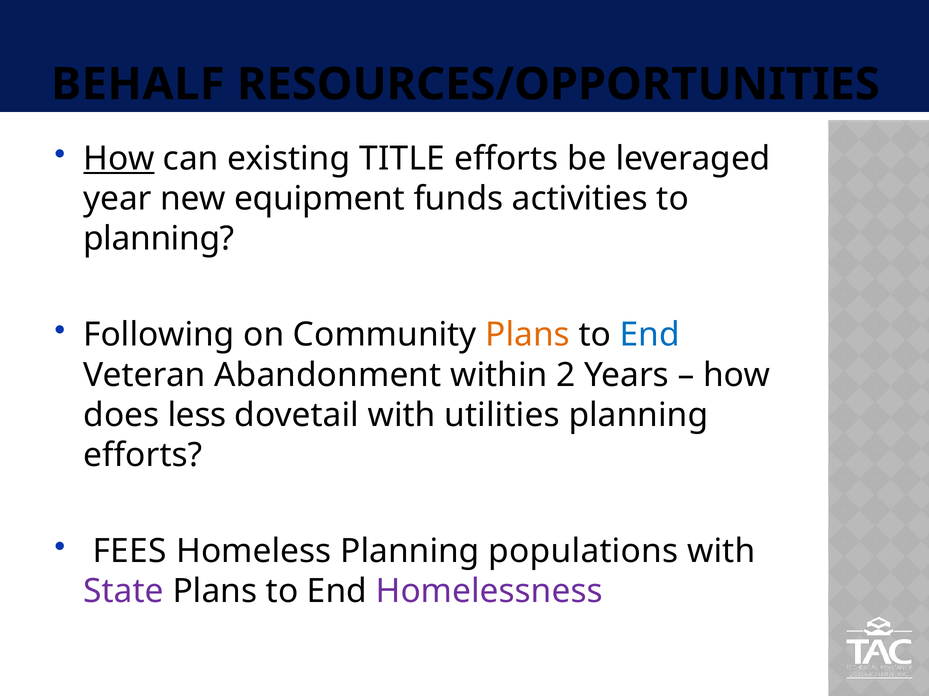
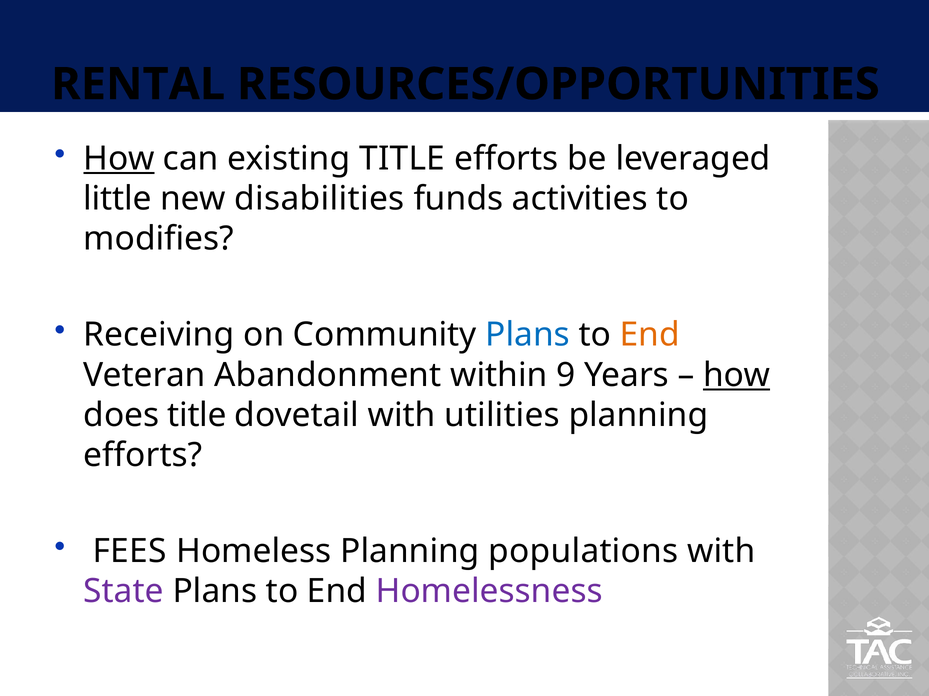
BEHALF: BEHALF -> RENTAL
year: year -> little
equipment: equipment -> disabilities
planning at (159, 239): planning -> modifies
Following: Following -> Receiving
Plans at (528, 335) colour: orange -> blue
End at (650, 335) colour: blue -> orange
2: 2 -> 9
how at (737, 375) underline: none -> present
does less: less -> title
